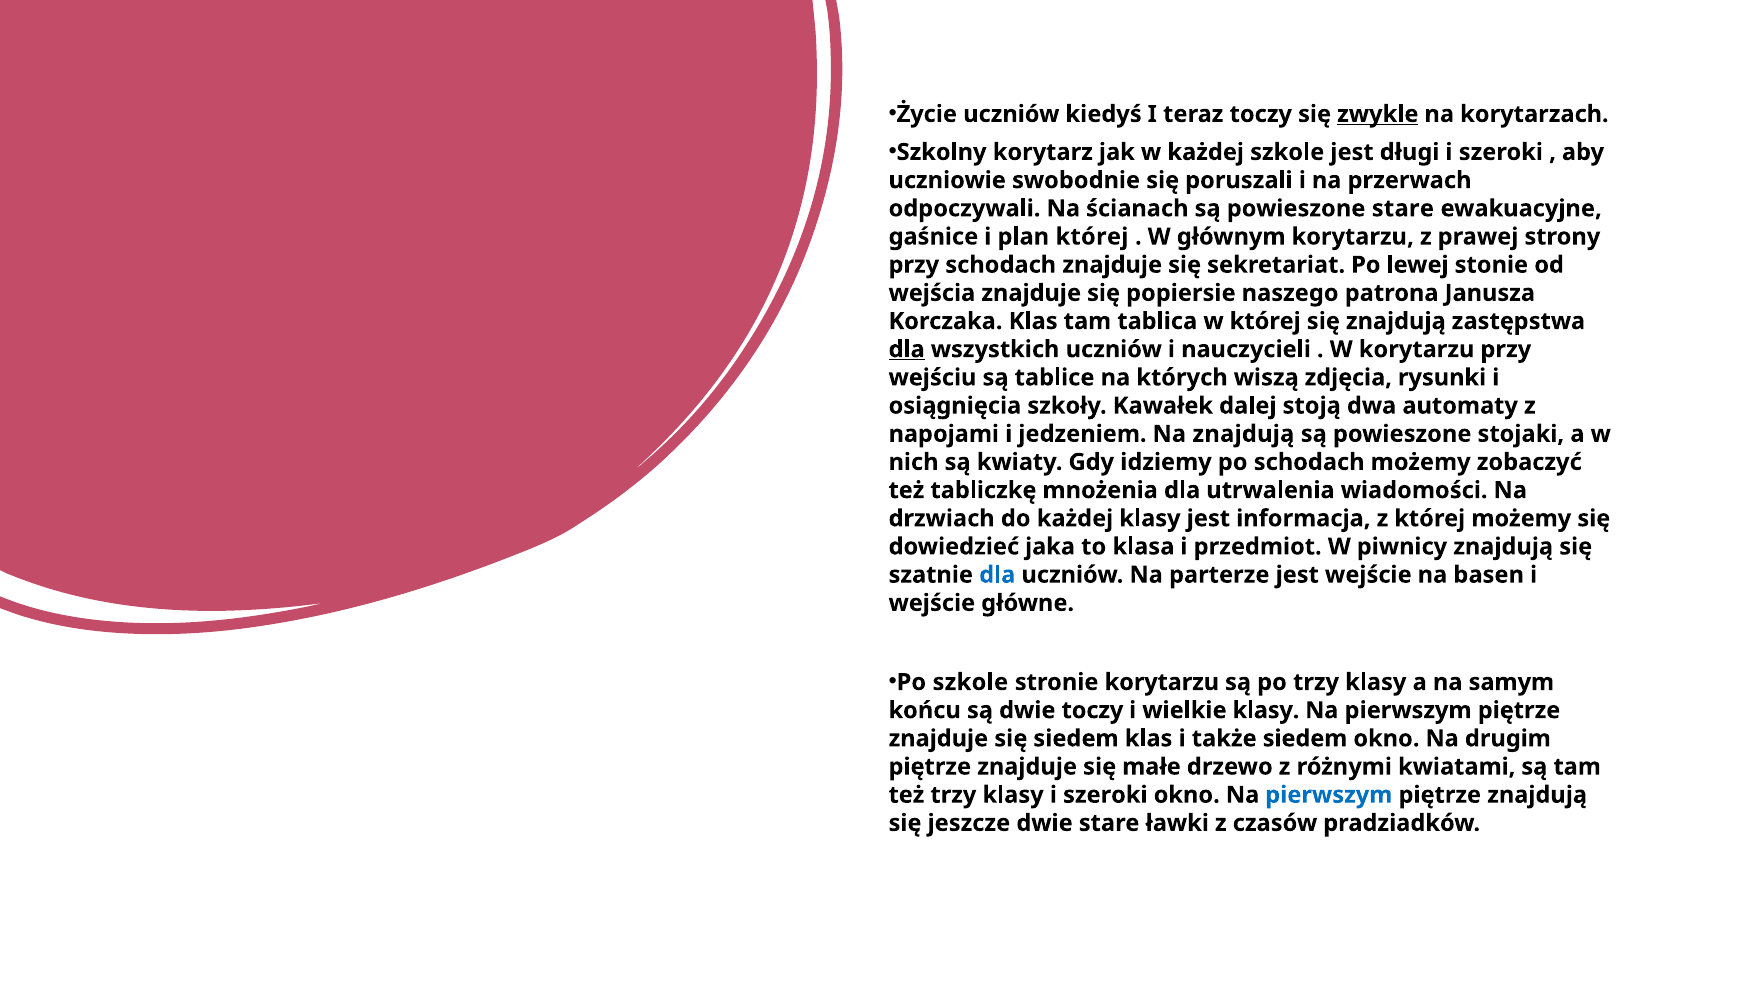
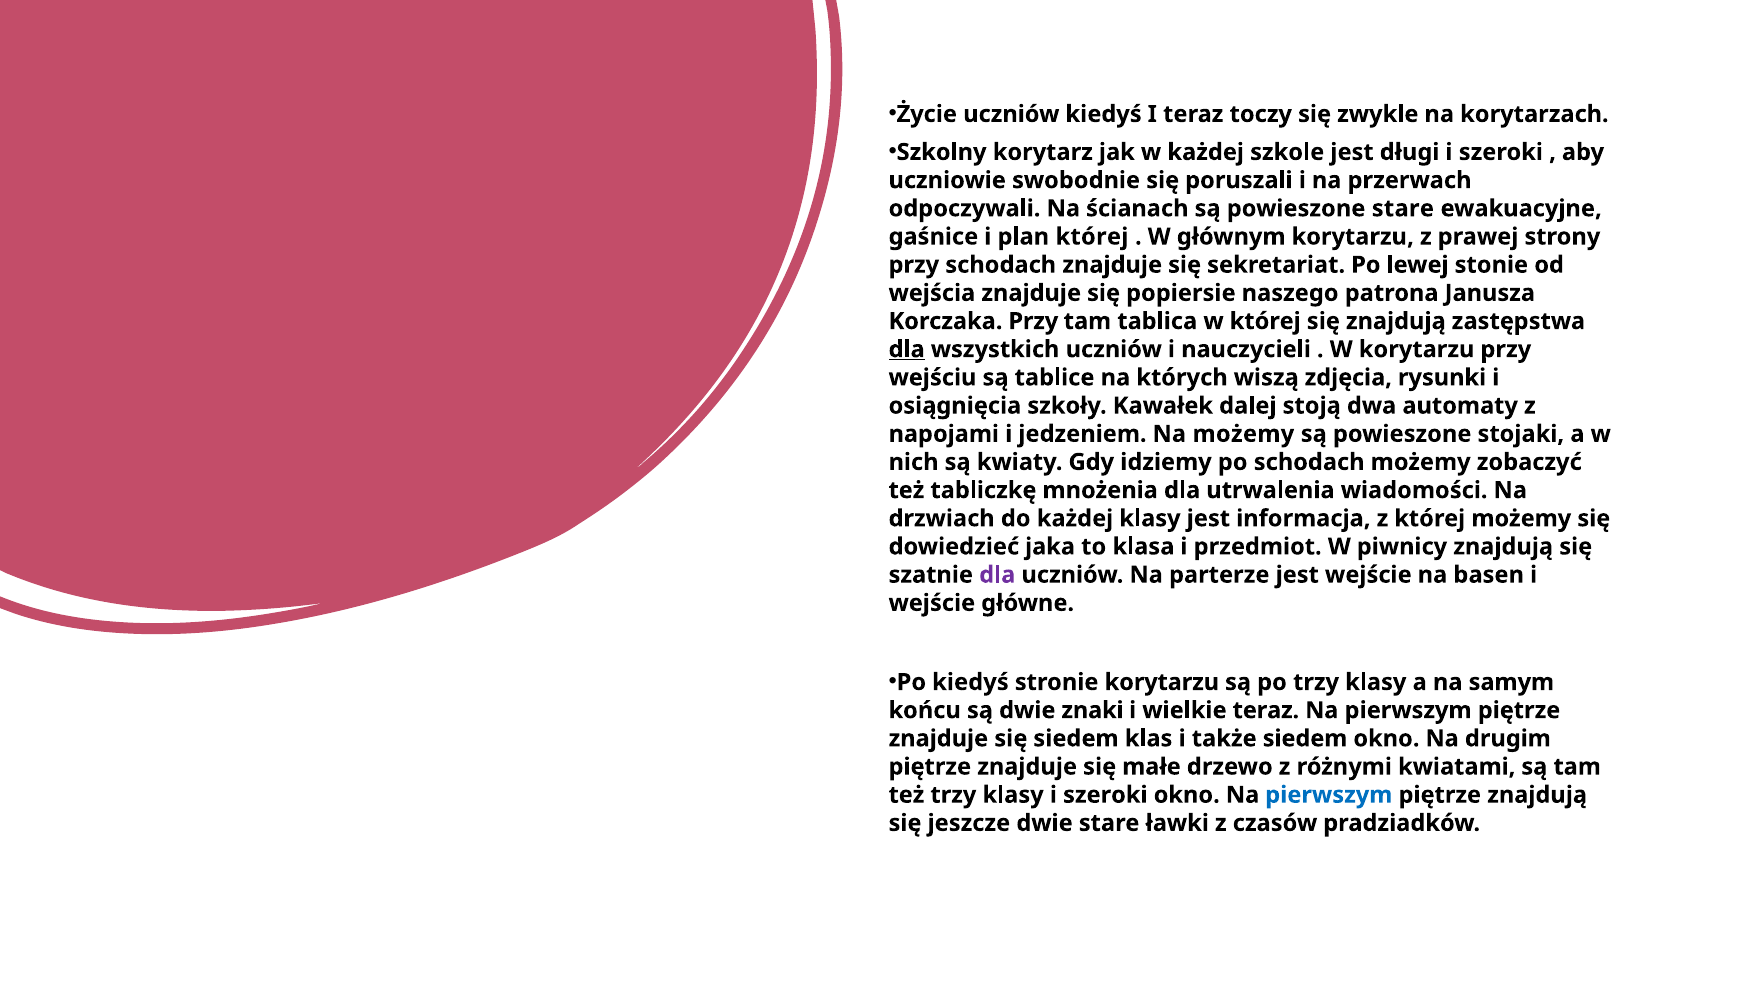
zwykle underline: present -> none
Korczaka Klas: Klas -> Przy
Na znajdują: znajdują -> możemy
dla at (997, 575) colour: blue -> purple
Po szkole: szkole -> kiedyś
dwie toczy: toczy -> znaki
wielkie klasy: klasy -> teraz
